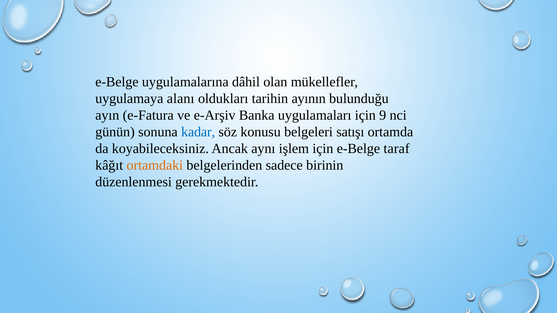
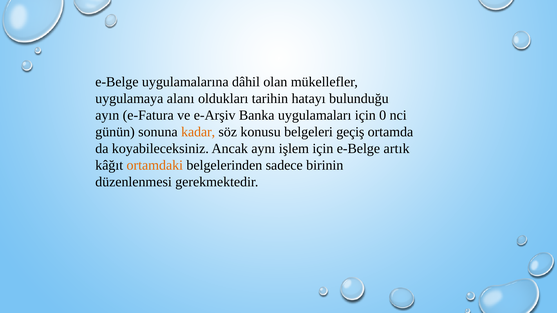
ayının: ayının -> hatayı
9: 9 -> 0
kadar colour: blue -> orange
satışı: satışı -> geçiş
taraf: taraf -> artık
